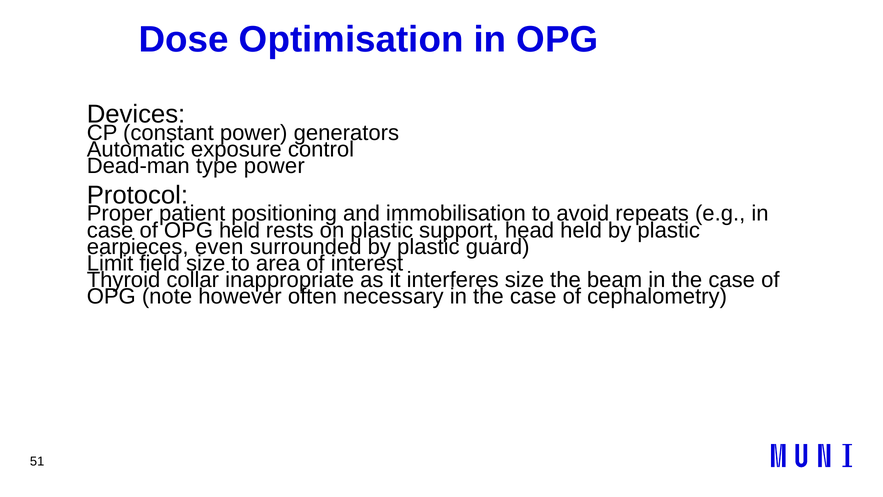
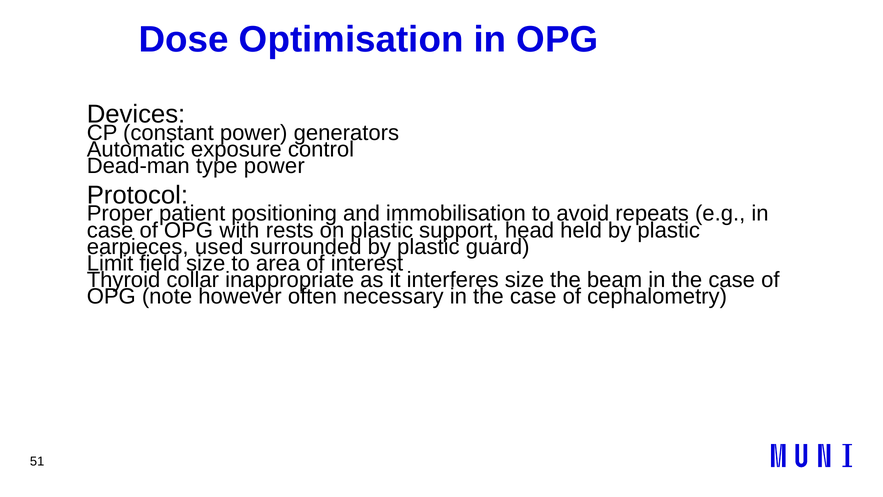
OPG held: held -> with
even: even -> used
